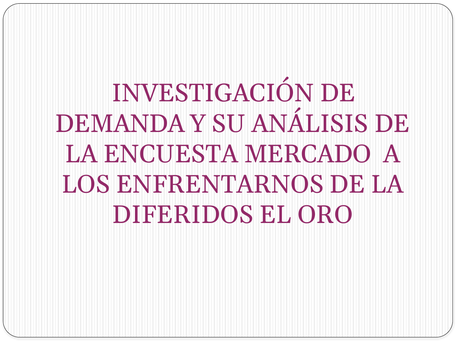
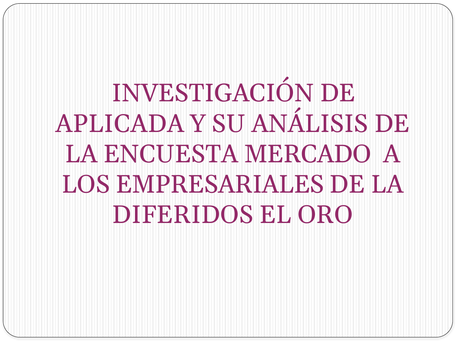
DEMANDA: DEMANDA -> APLICADA
ENFRENTARNOS: ENFRENTARNOS -> EMPRESARIALES
